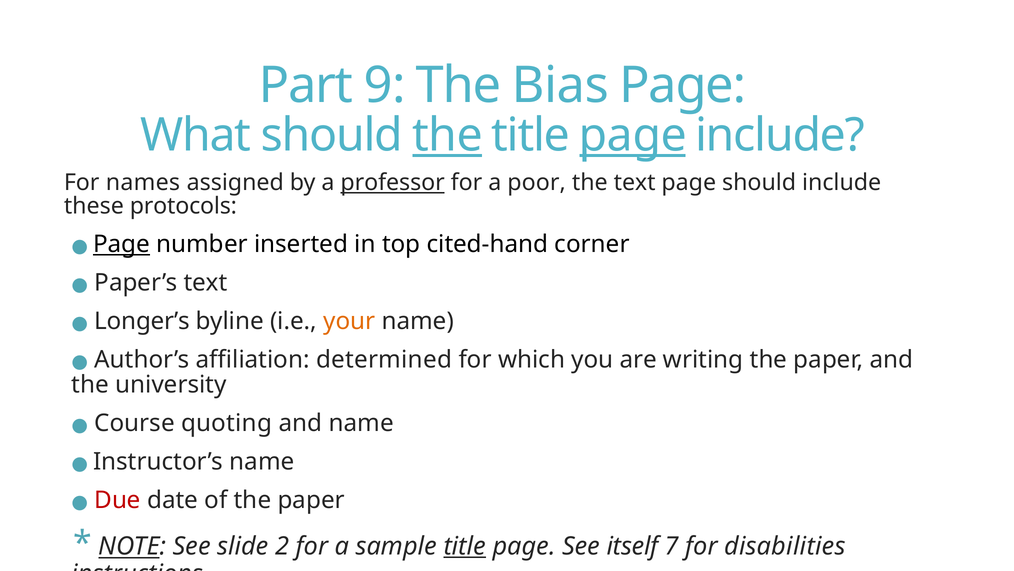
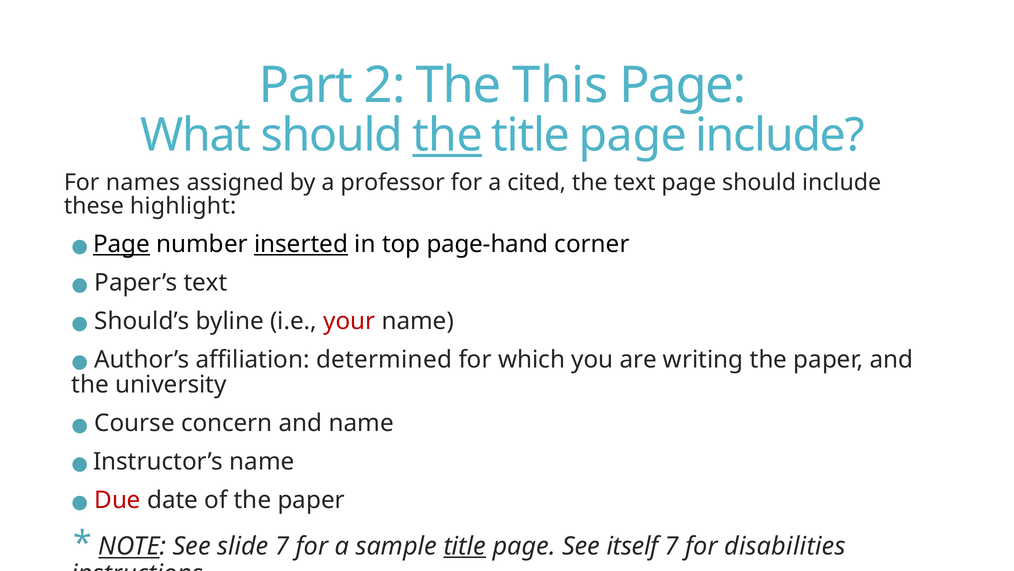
9: 9 -> 2
Bias: Bias -> This
page at (633, 135) underline: present -> none
professor underline: present -> none
poor: poor -> cited
protocols: protocols -> highlight
inserted underline: none -> present
cited-hand: cited-hand -> page-hand
Longer’s: Longer’s -> Should’s
your colour: orange -> red
quoting: quoting -> concern
slide 2: 2 -> 7
